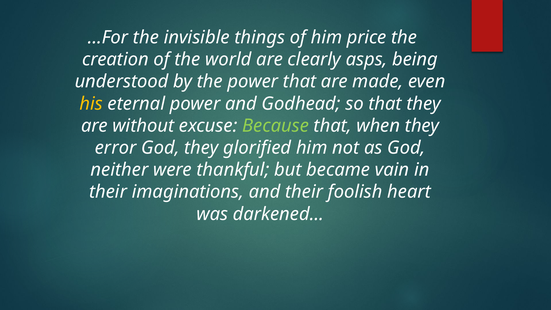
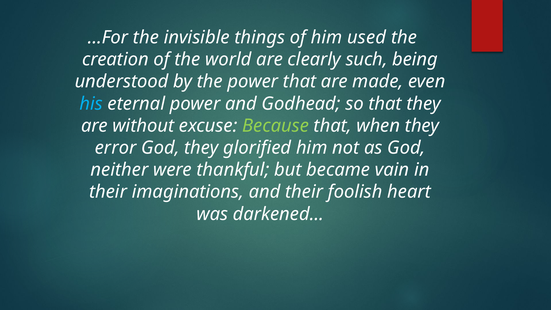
price: price -> used
asps: asps -> such
his colour: yellow -> light blue
